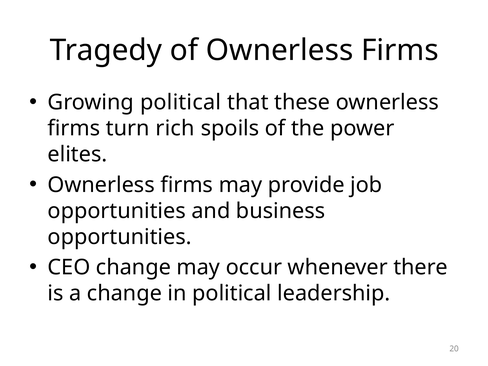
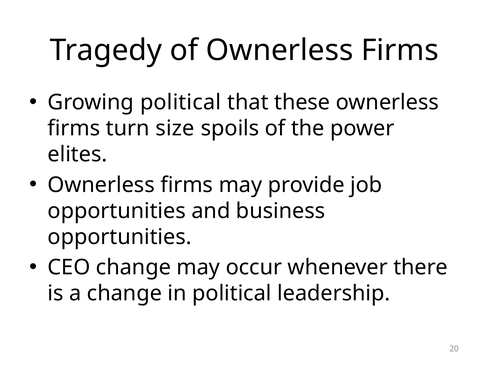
rich: rich -> size
